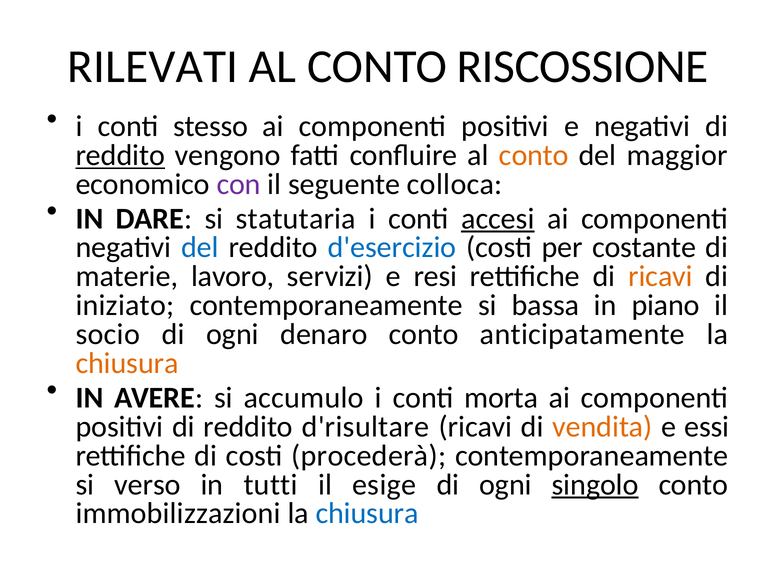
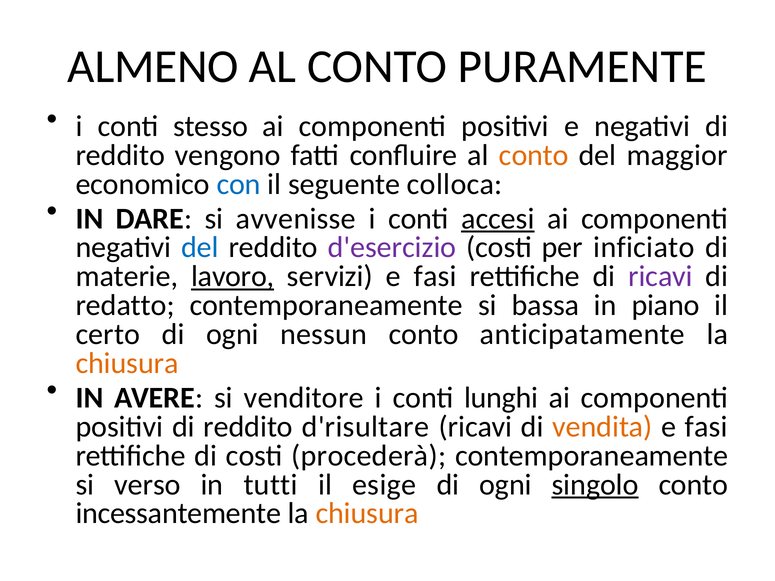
RILEVATI: RILEVATI -> ALMENO
RISCOSSIONE: RISCOSSIONE -> PURAMENTE
reddito at (120, 155) underline: present -> none
con colour: purple -> blue
statutaria: statutaria -> avvenisse
d'esercizio colour: blue -> purple
costante: costante -> inficiato
lavoro underline: none -> present
servizi e resi: resi -> fasi
ricavi at (660, 277) colour: orange -> purple
iniziato: iniziato -> redatto
socio: socio -> certo
denaro: denaro -> nessun
accumulo: accumulo -> venditore
morta: morta -> lunghi
essi at (707, 427): essi -> fasi
immobilizzazioni: immobilizzazioni -> incessantemente
chiusura at (367, 514) colour: blue -> orange
